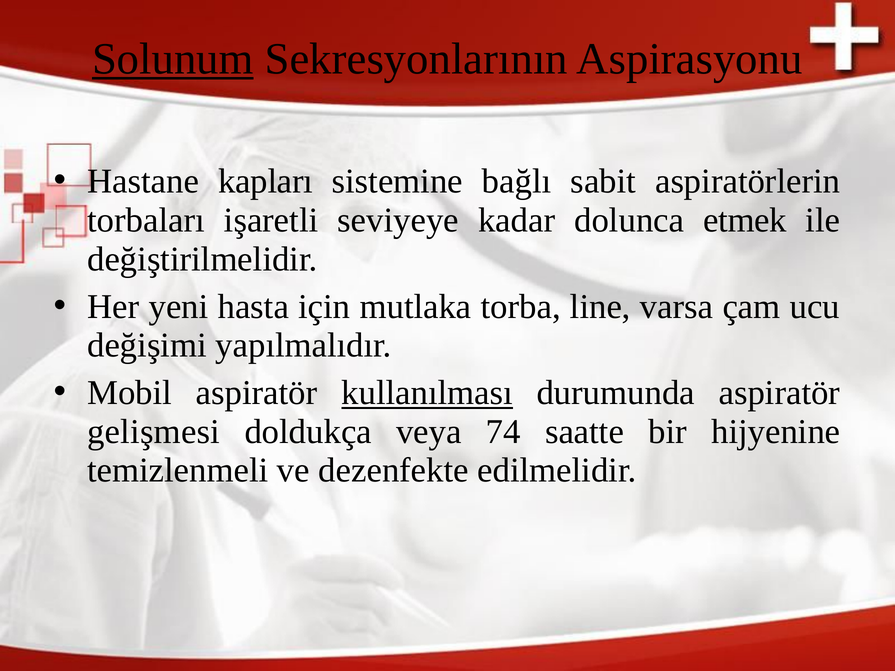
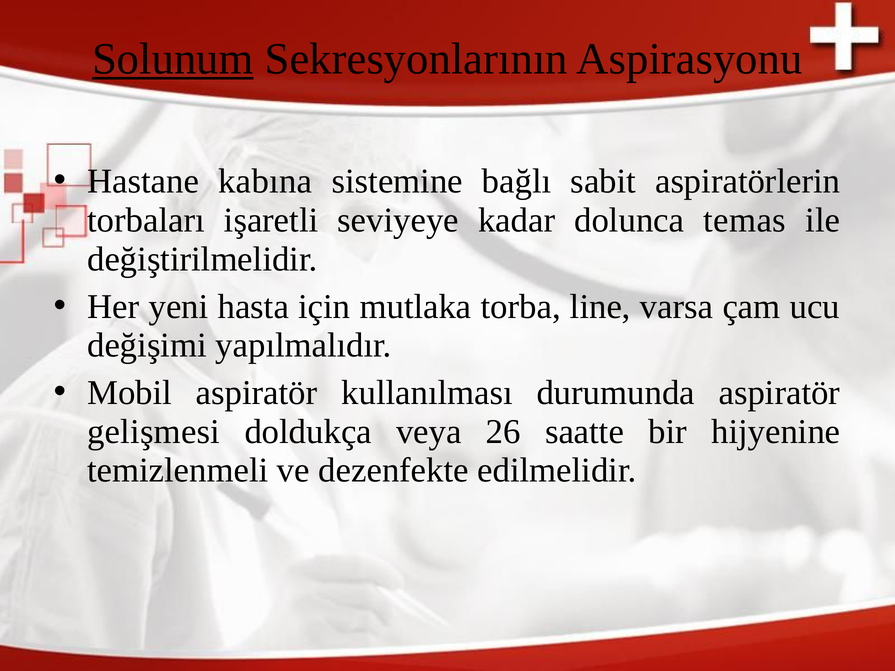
kapları: kapları -> kabına
etmek: etmek -> temas
kullanılması underline: present -> none
74: 74 -> 26
